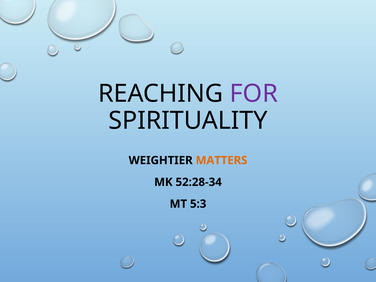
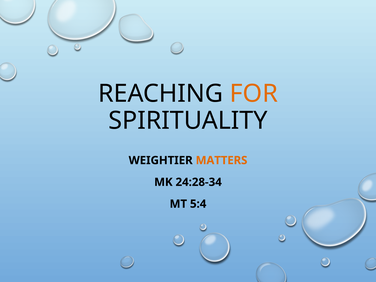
FOR colour: purple -> orange
52:28-34: 52:28-34 -> 24:28-34
5:3: 5:3 -> 5:4
